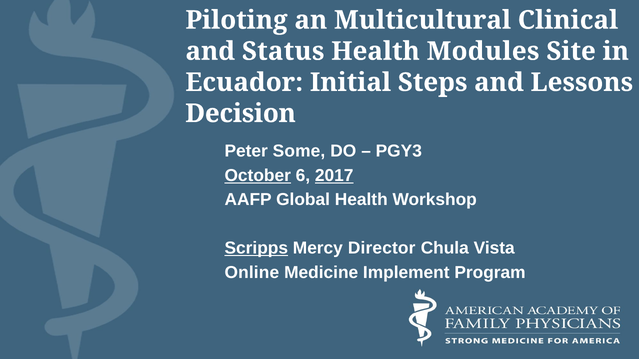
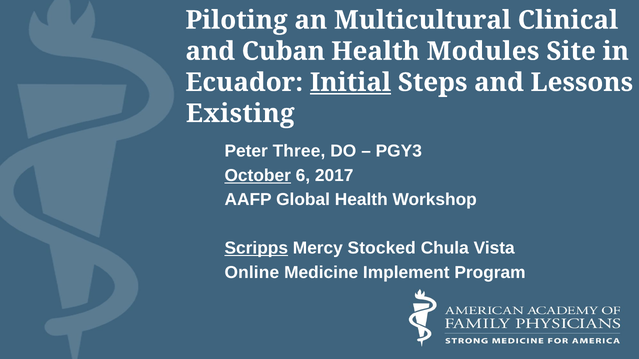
Status: Status -> Cuban
Initial underline: none -> present
Decision: Decision -> Existing
Some: Some -> Three
2017 underline: present -> none
Director: Director -> Stocked
